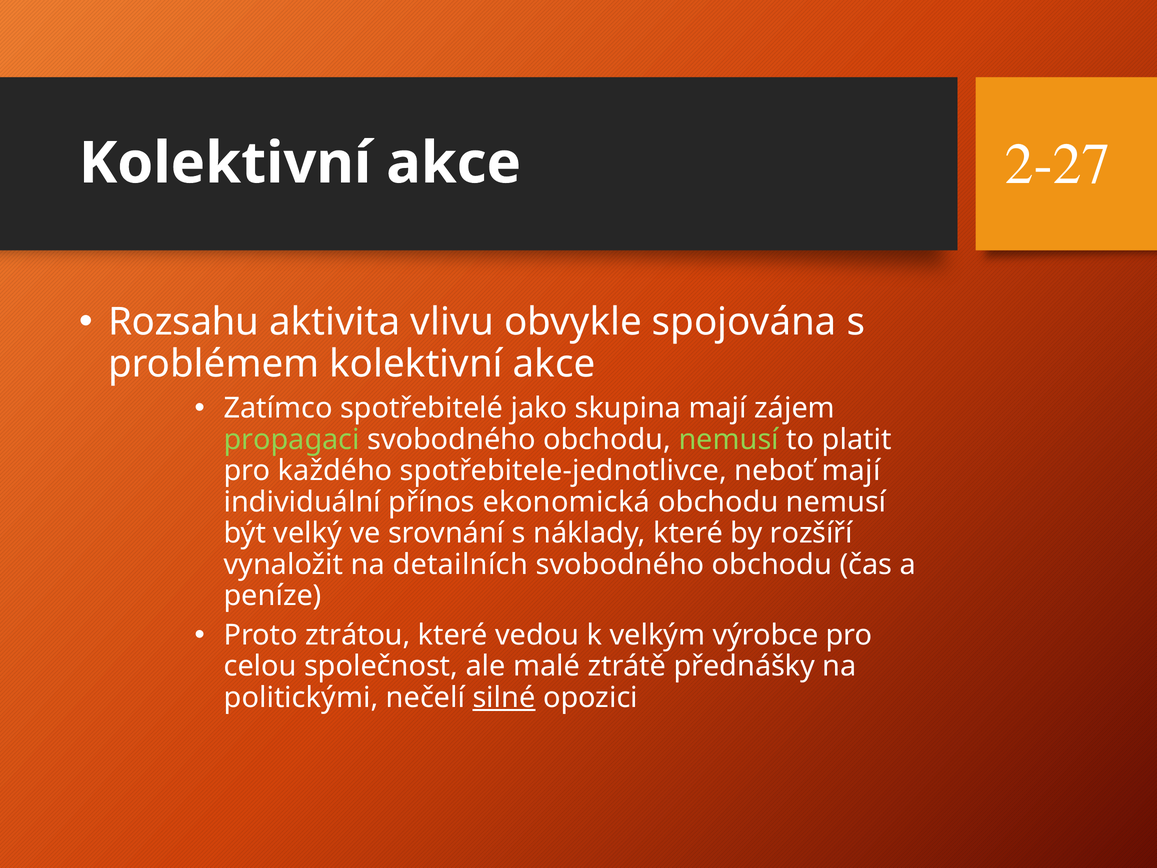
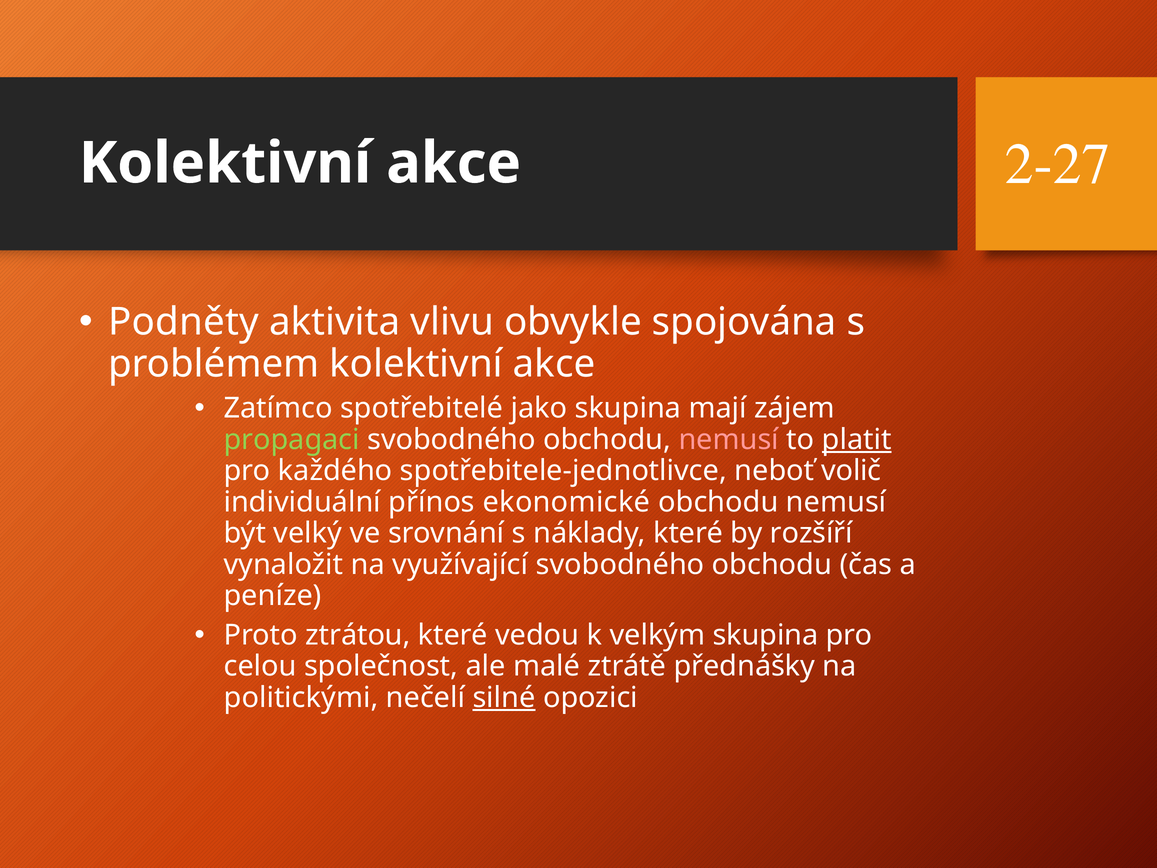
Rozsahu: Rozsahu -> Podněty
nemusí at (729, 439) colour: light green -> pink
platit underline: none -> present
neboť mají: mají -> volič
ekonomická: ekonomická -> ekonomické
detailních: detailních -> využívající
velkým výrobce: výrobce -> skupina
